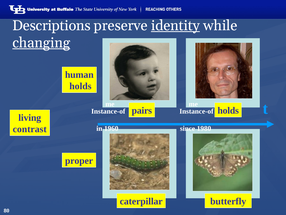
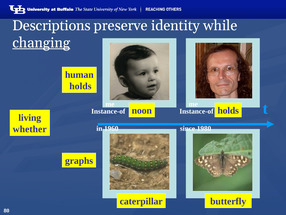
identity underline: present -> none
pairs: pairs -> noon
contrast: contrast -> whether
proper: proper -> graphs
